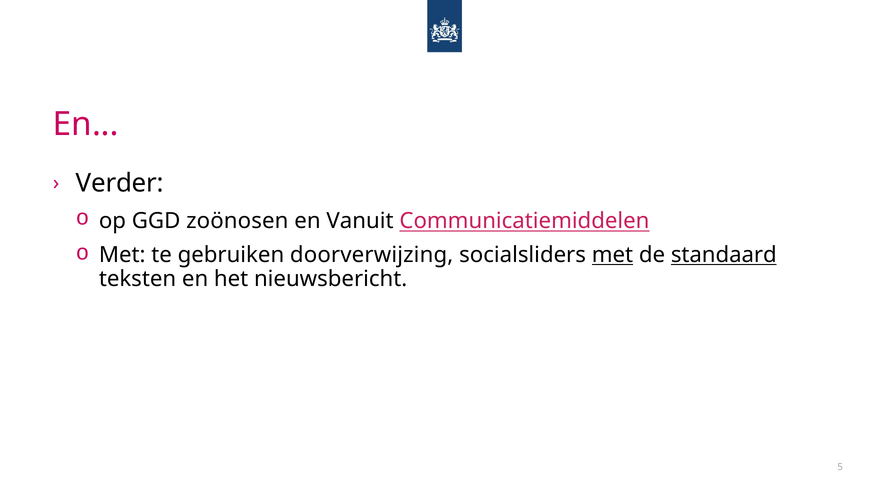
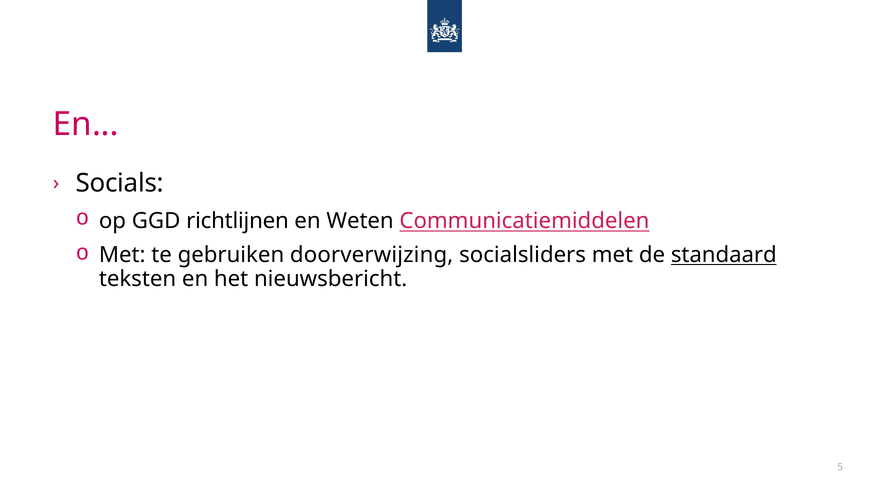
Verder: Verder -> Socials
zoönosen: zoönosen -> richtlijnen
Vanuit: Vanuit -> Weten
met at (612, 255) underline: present -> none
